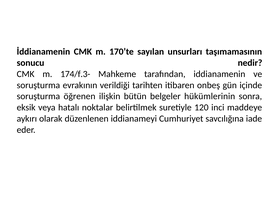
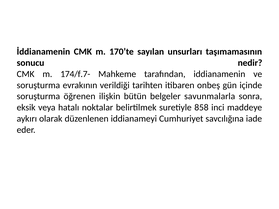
174/f.3-: 174/f.3- -> 174/f.7-
hükümlerinin: hükümlerinin -> savunmalarla
120: 120 -> 858
